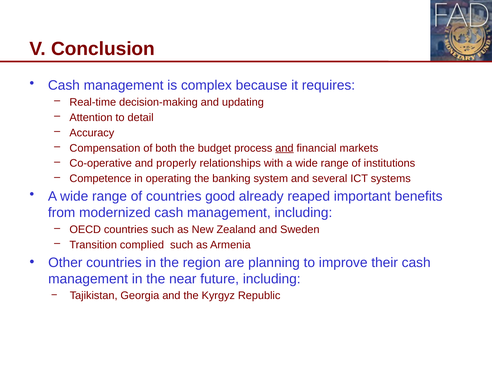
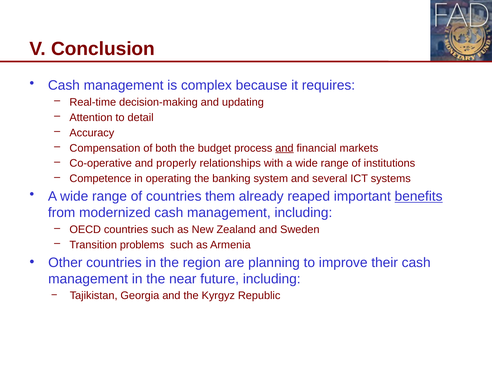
good: good -> them
benefits underline: none -> present
complied: complied -> problems
